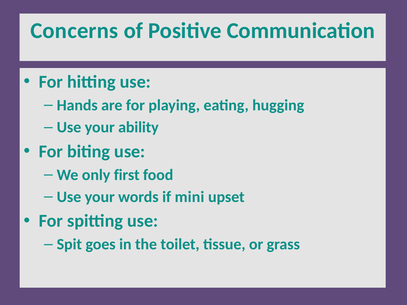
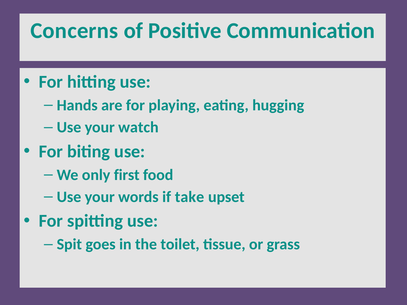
ability: ability -> watch
mini: mini -> take
